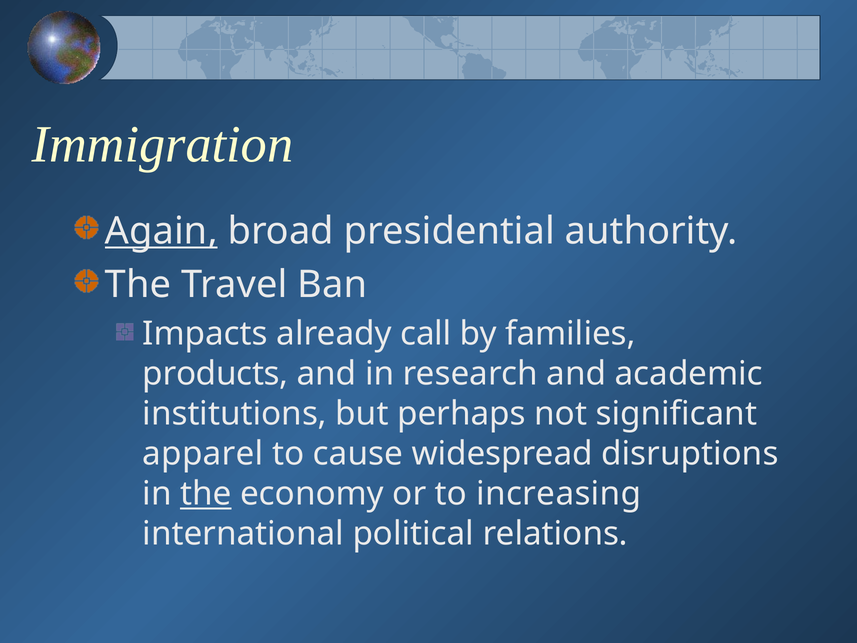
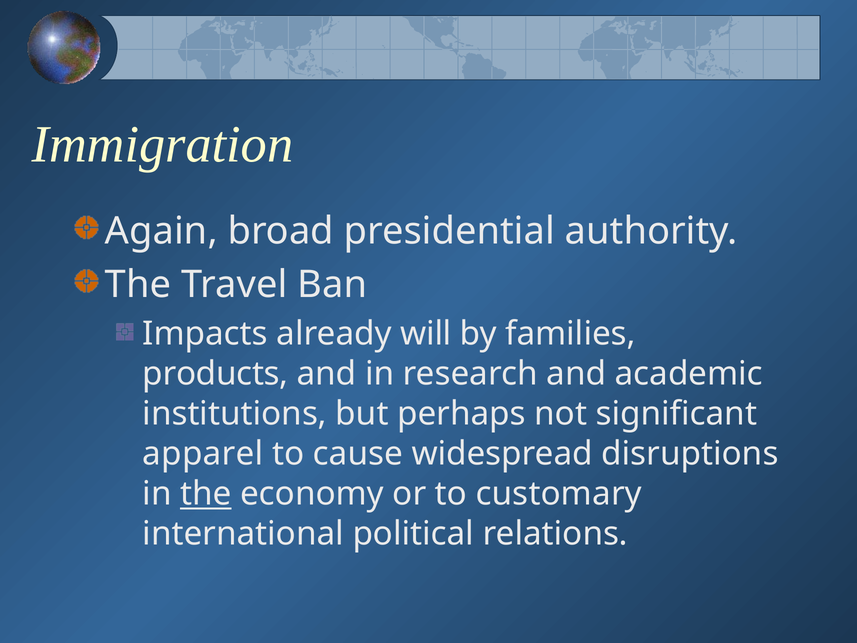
Again underline: present -> none
call: call -> will
increasing: increasing -> customary
